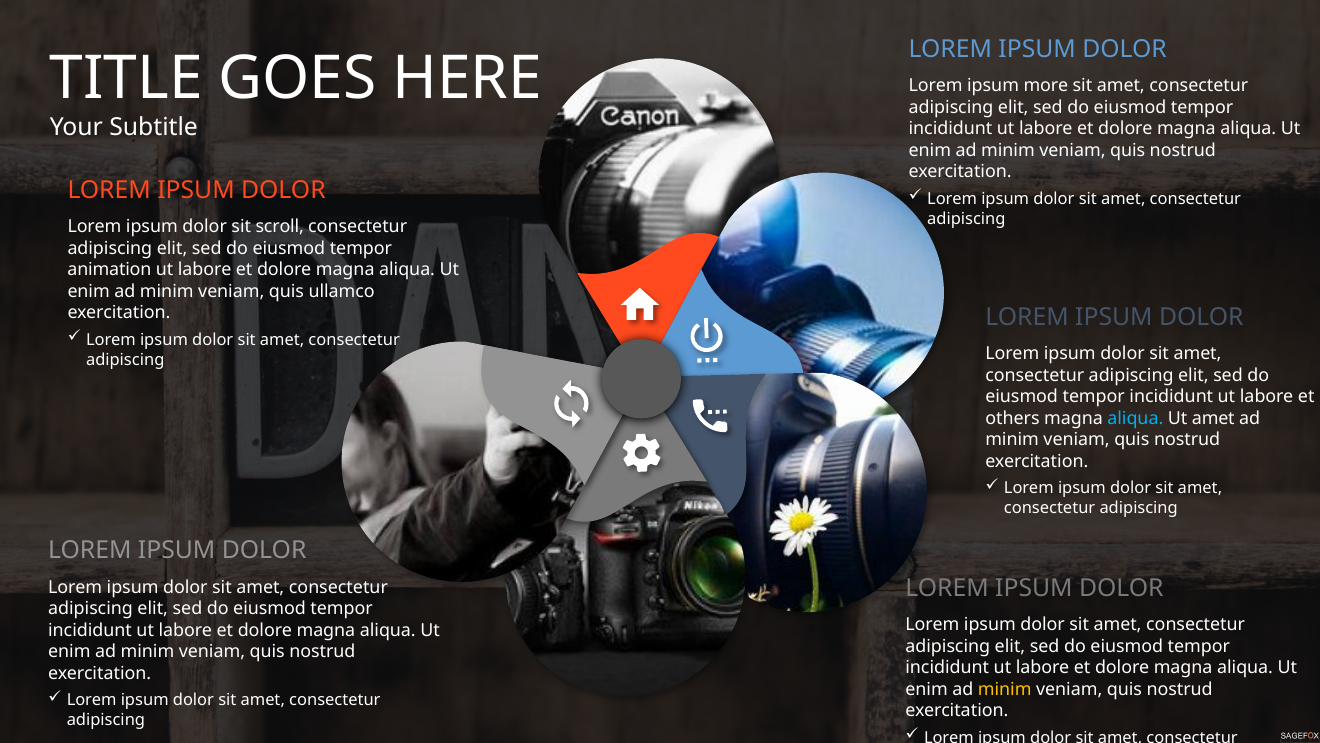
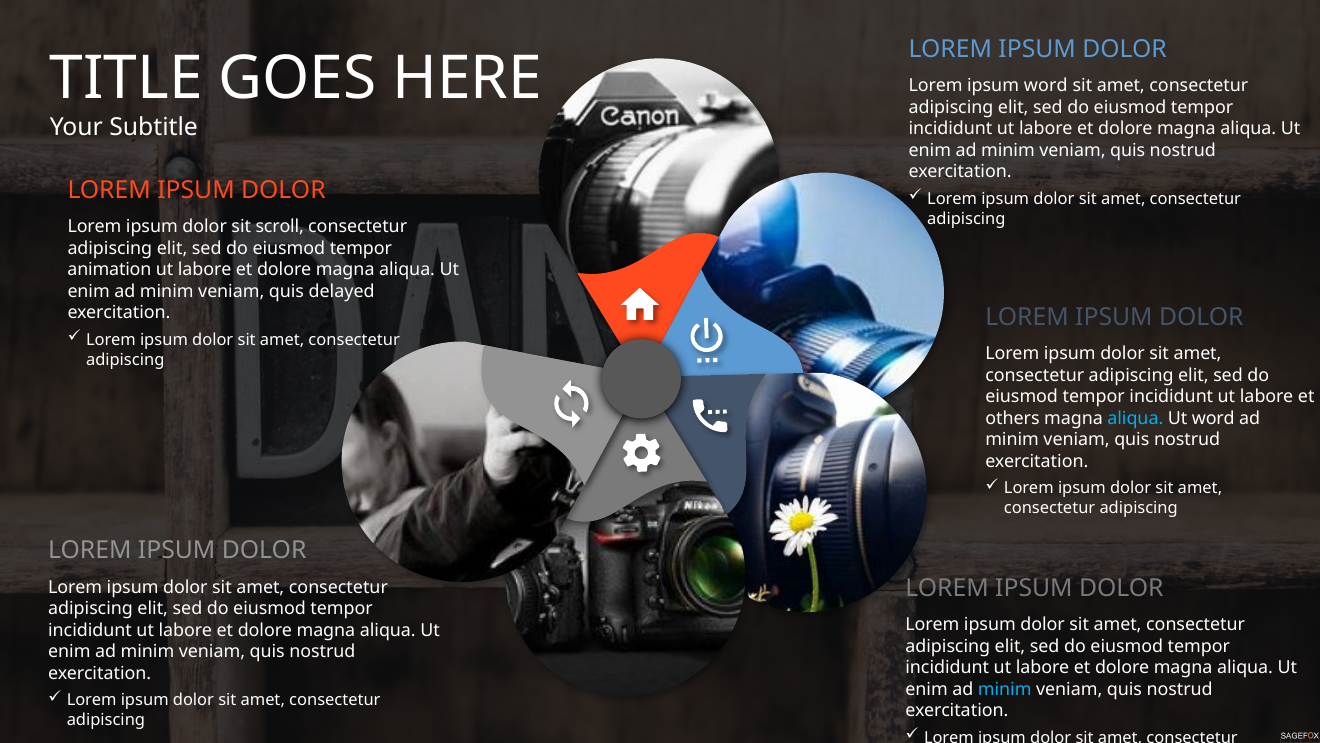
ipsum more: more -> word
ullamco: ullamco -> delayed
Ut amet: amet -> word
minim at (1005, 689) colour: yellow -> light blue
